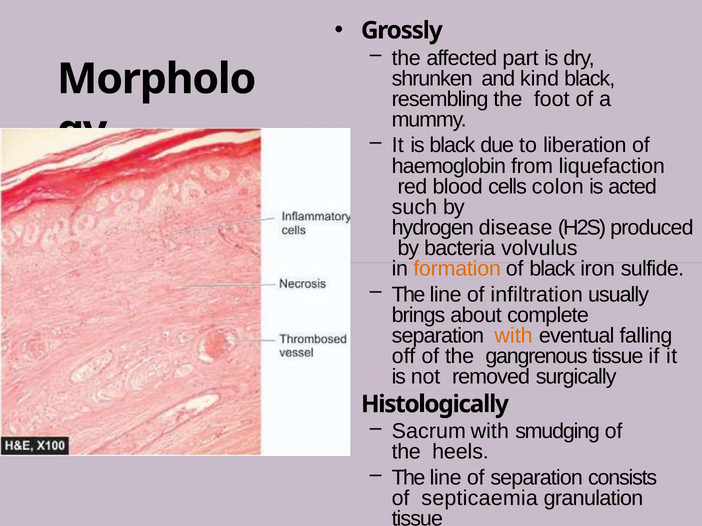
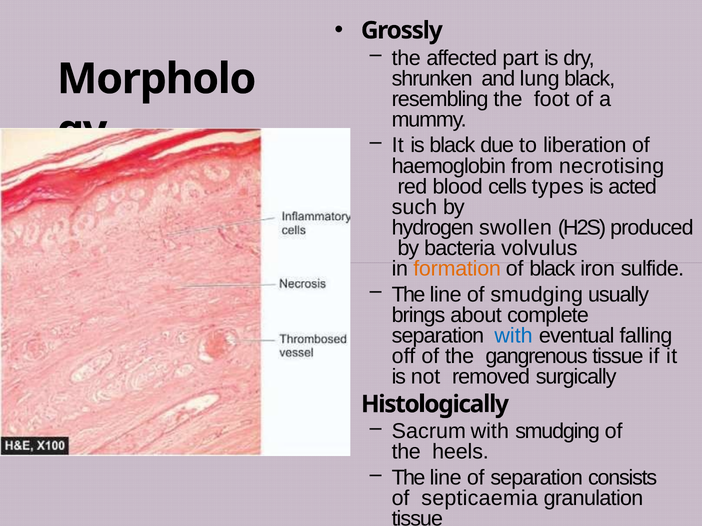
kind: kind -> lung
liquefaction: liquefaction -> necrotising
colon: colon -> types
disease: disease -> swollen
of infiltration: infiltration -> smudging
with at (514, 336) colour: orange -> blue
